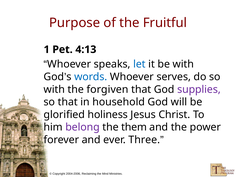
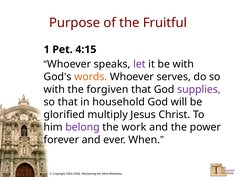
4:13: 4:13 -> 4:15
let colour: blue -> purple
words colour: blue -> orange
holiness: holiness -> multiply
them: them -> work
Three: Three -> When
